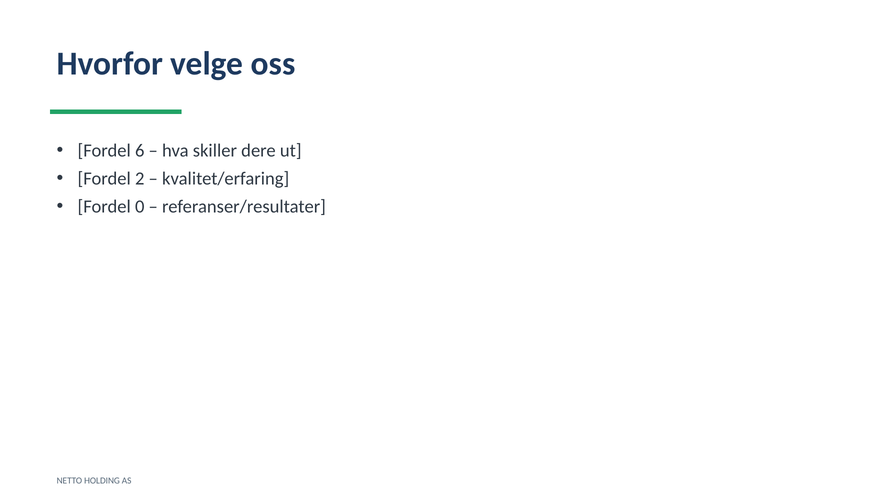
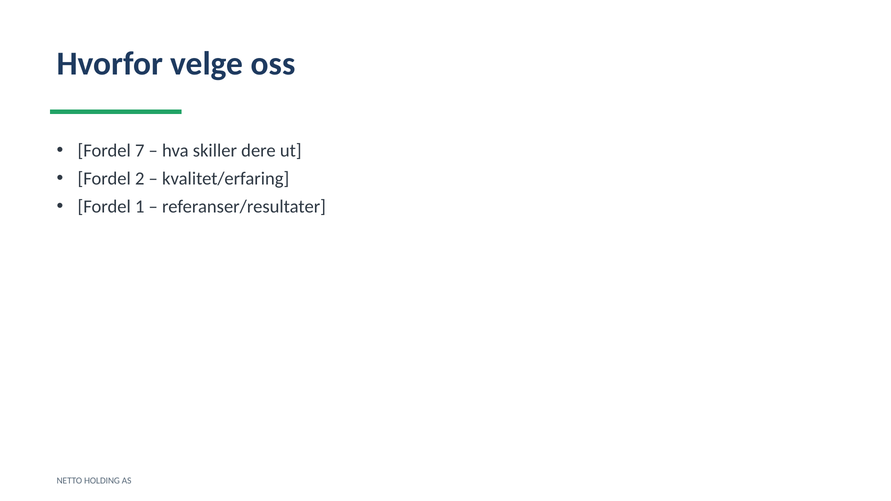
6: 6 -> 7
0: 0 -> 1
